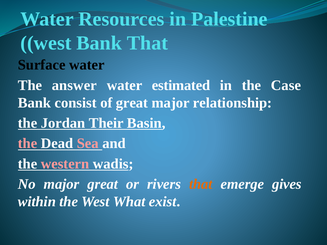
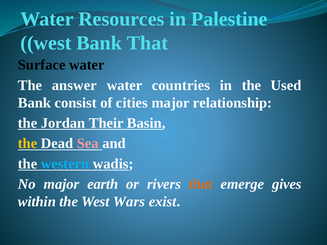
estimated: estimated -> countries
Case: Case -> Used
of great: great -> cities
the at (28, 144) colour: pink -> yellow
western colour: pink -> light blue
major great: great -> earth
What: What -> Wars
